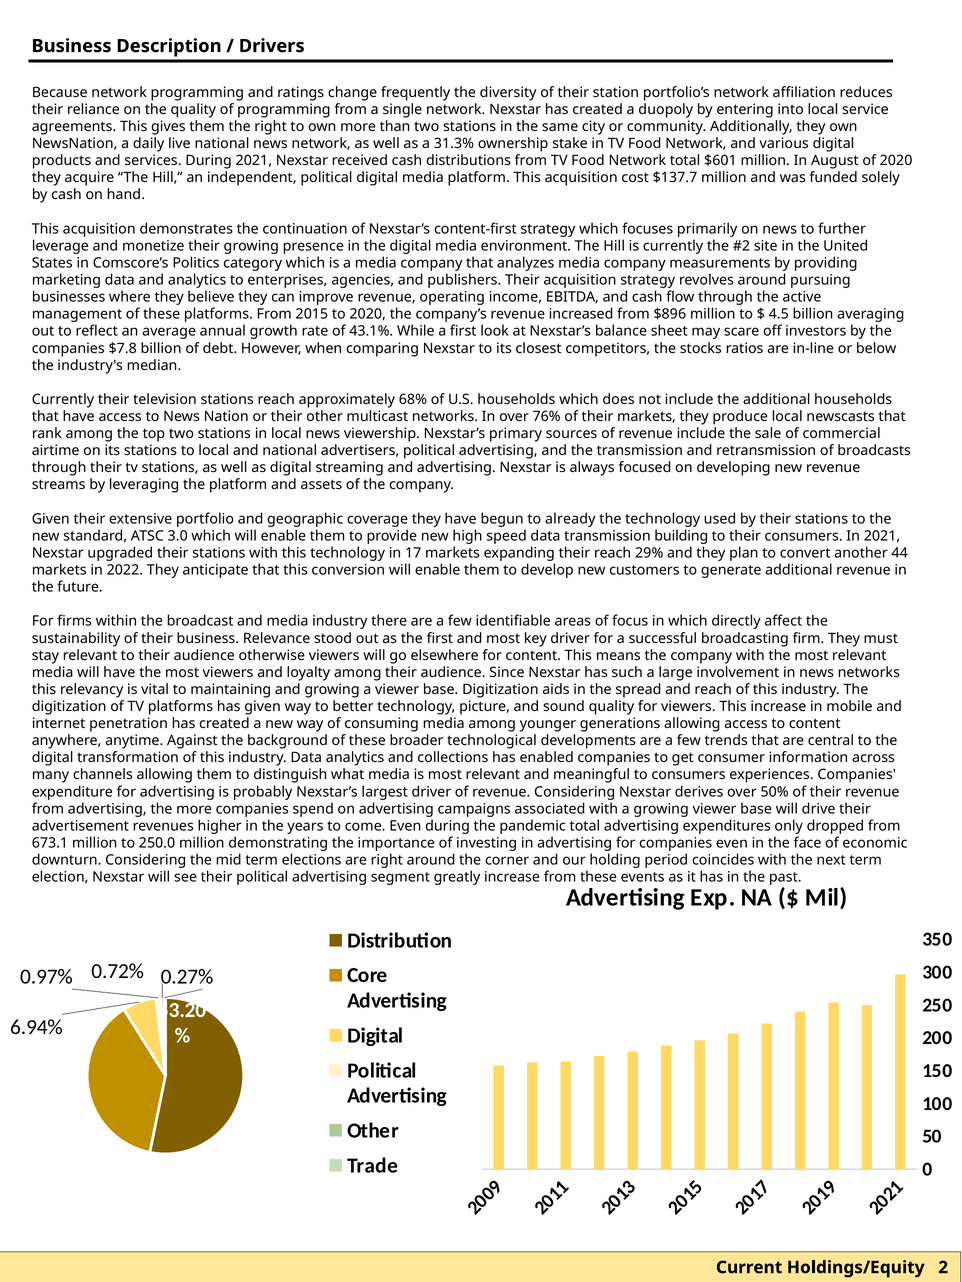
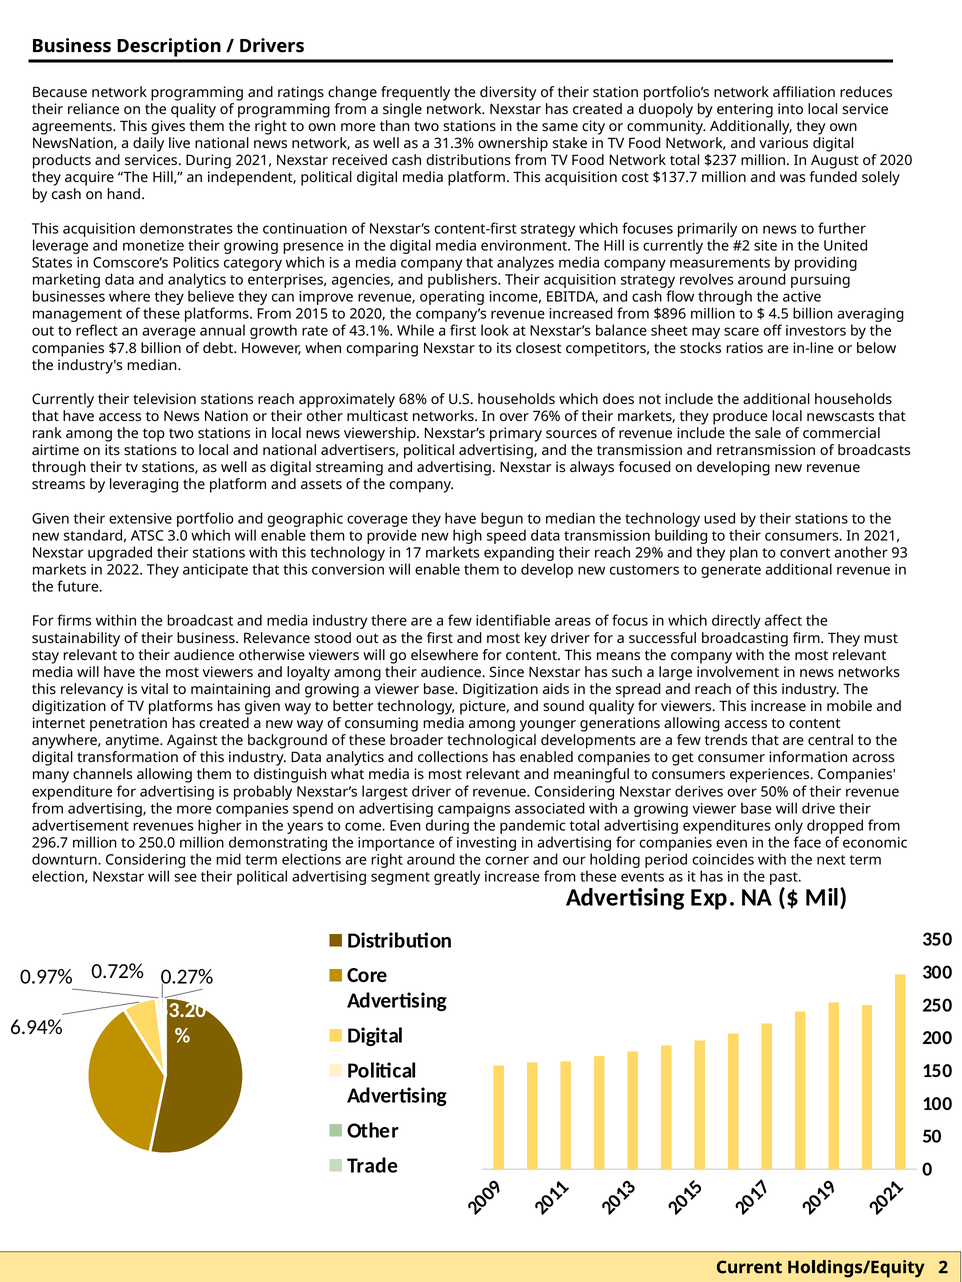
$601: $601 -> $237
to already: already -> median
44: 44 -> 93
673.1: 673.1 -> 296.7
